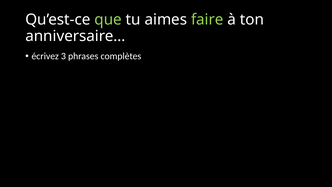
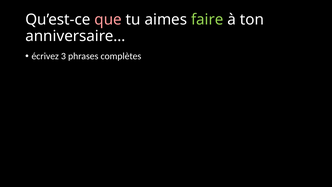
que colour: light green -> pink
